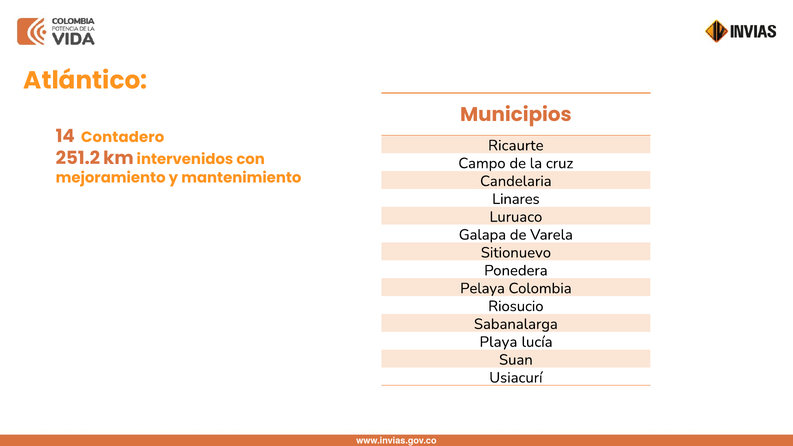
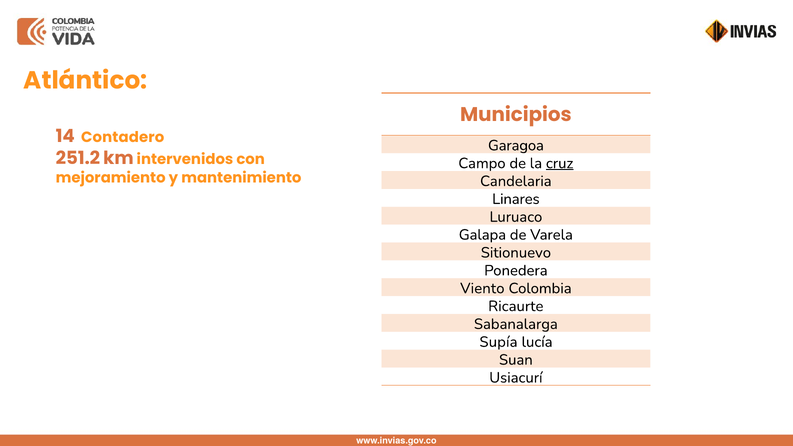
Ricaurte: Ricaurte -> Garagoa
cruz underline: none -> present
Pelaya: Pelaya -> Viento
Riosucio: Riosucio -> Ricaurte
Playa: Playa -> Supía
